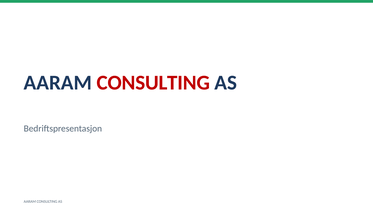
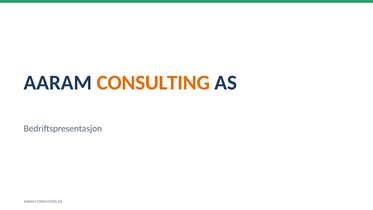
CONSULTING at (153, 83) colour: red -> orange
